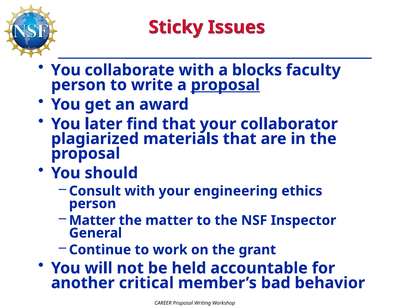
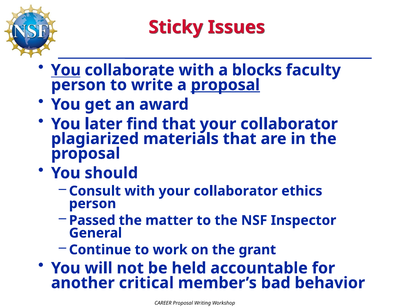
You at (66, 70) underline: none -> present
with your engineering: engineering -> collaborator
Matter at (92, 220): Matter -> Passed
